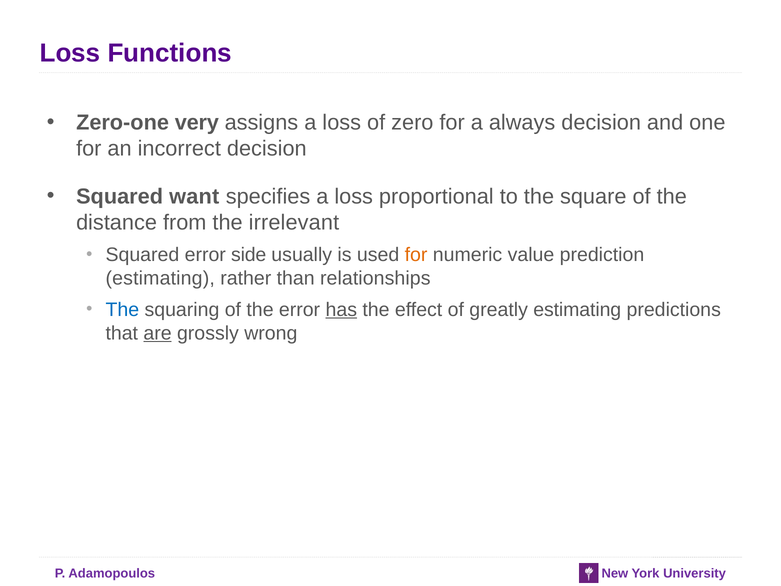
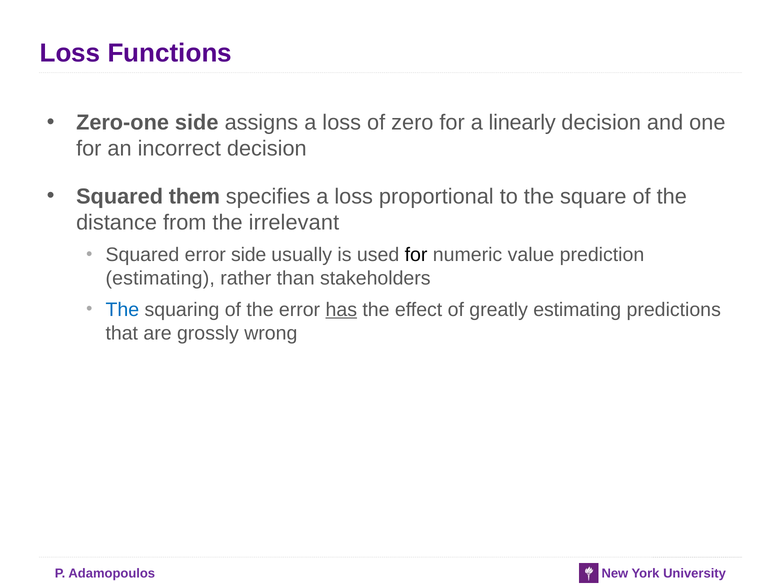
Zero-one very: very -> side
always: always -> linearly
want: want -> them
for at (416, 255) colour: orange -> black
relationships: relationships -> stakeholders
are underline: present -> none
